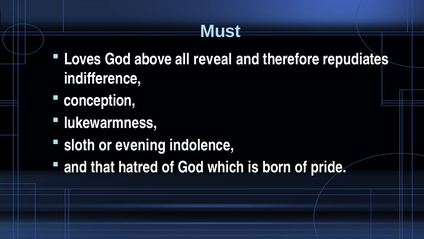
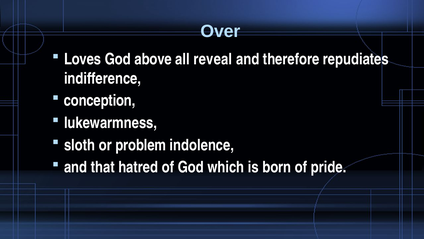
Must: Must -> Over
evening: evening -> problem
